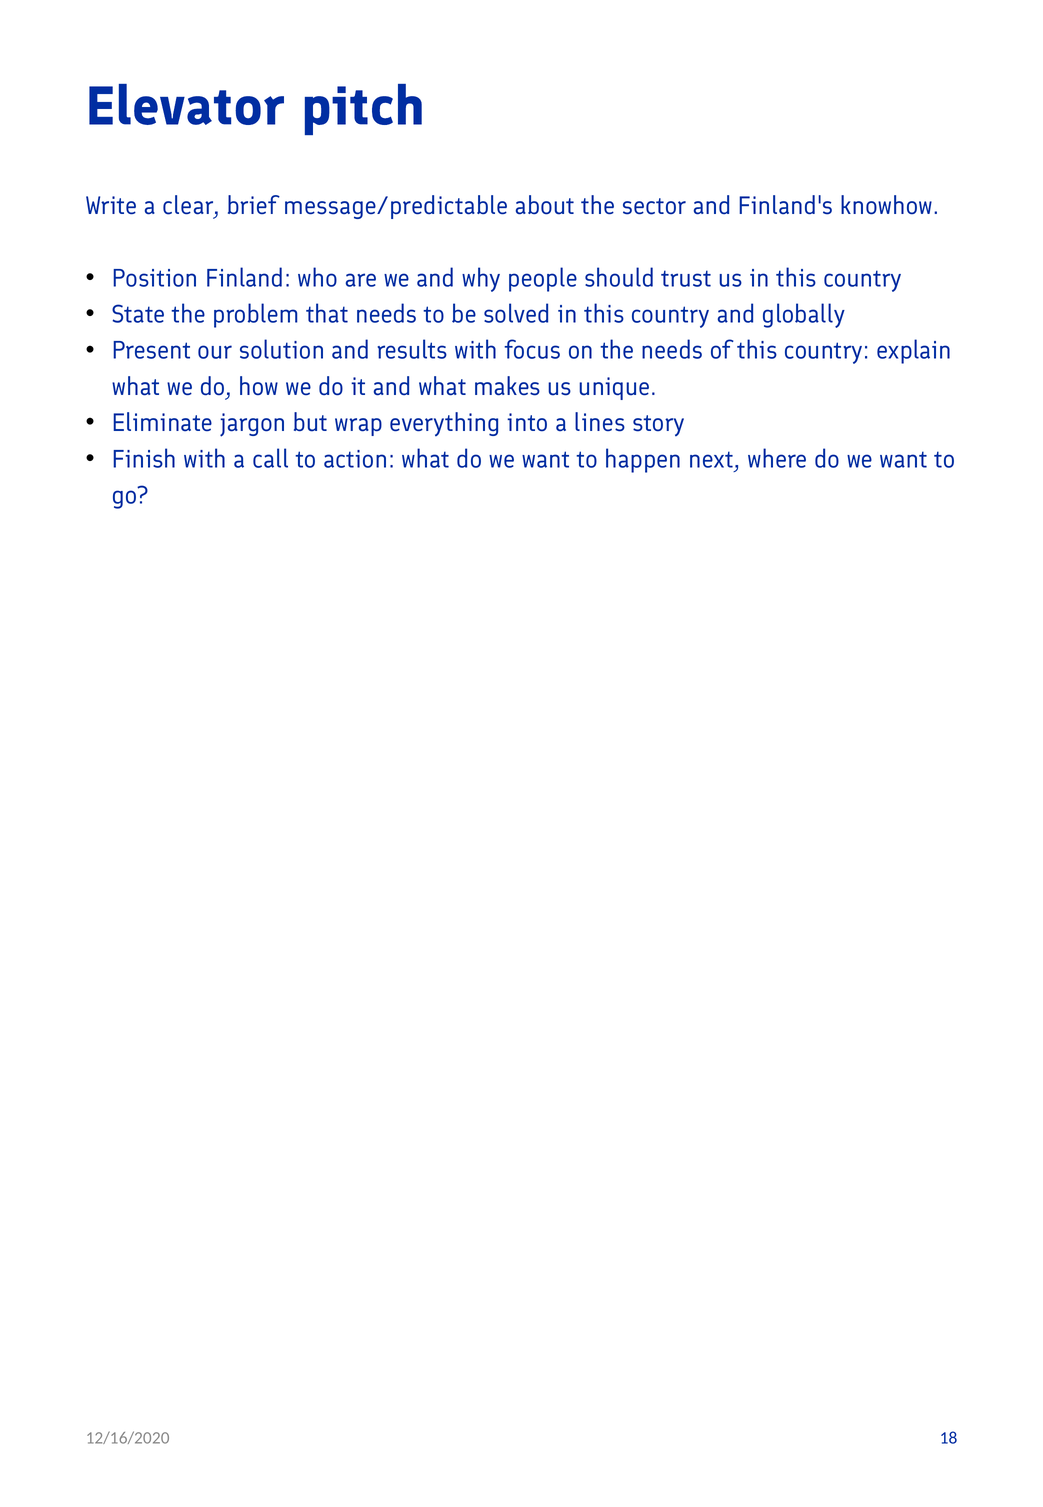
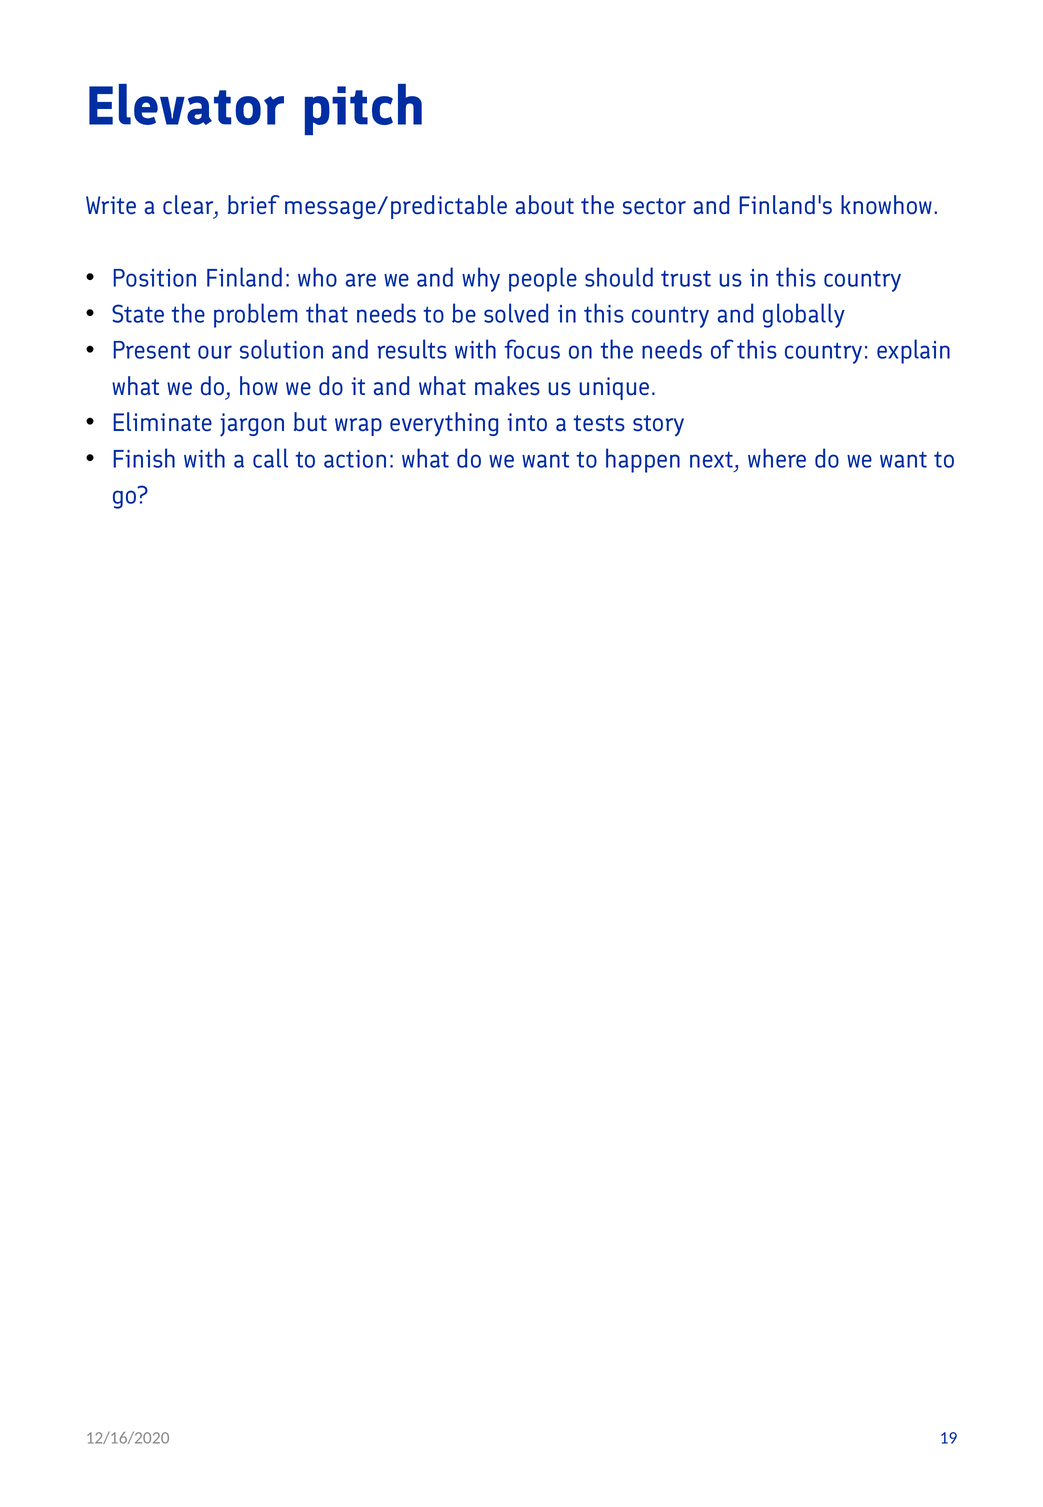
lines: lines -> tests
18: 18 -> 19
